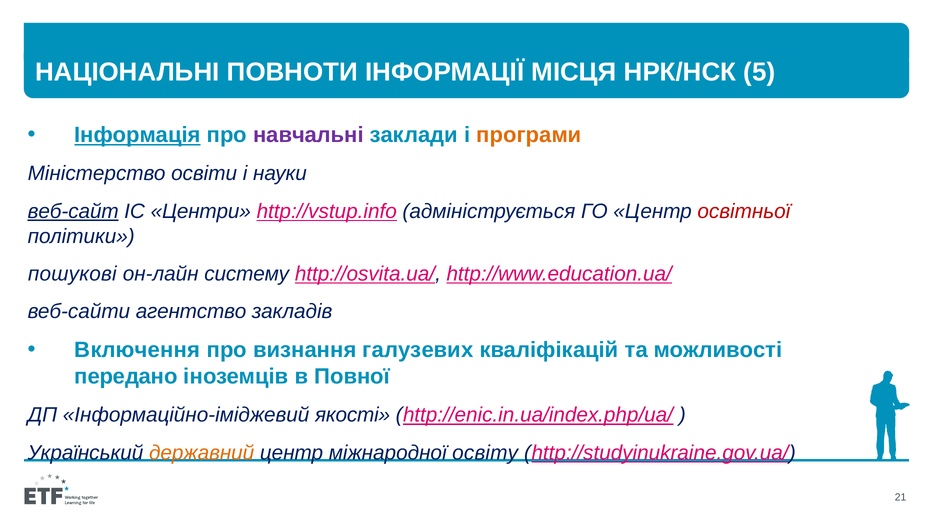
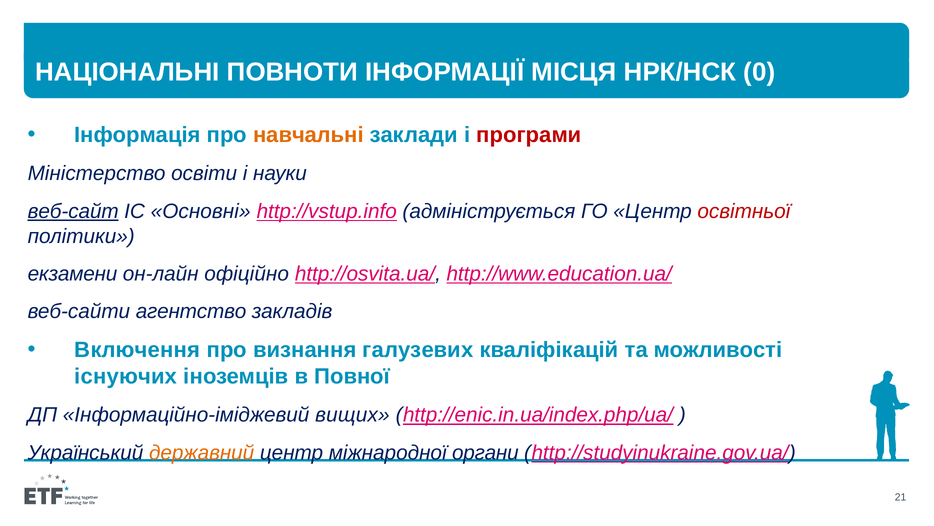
5: 5 -> 0
Інформація underline: present -> none
навчальні colour: purple -> orange
програми colour: orange -> red
Центри: Центри -> Основні
пошукові: пошукові -> екзамени
систему: систему -> офіційно
передано: передано -> існуючих
якості: якості -> вищих
освіту: освіту -> органи
